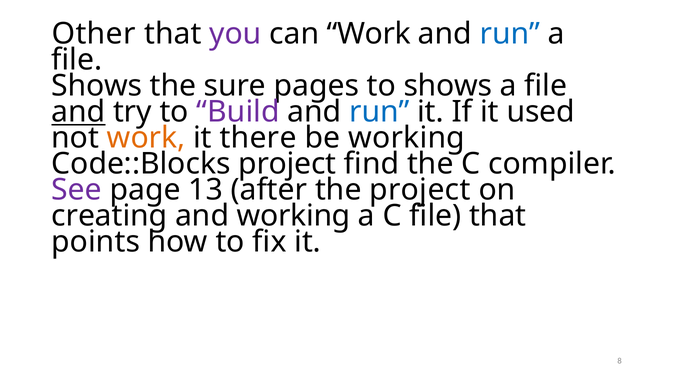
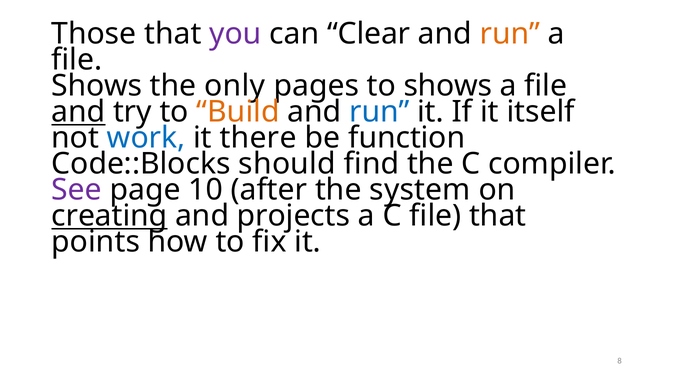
Other: Other -> Those
can Work: Work -> Clear
run at (510, 34) colour: blue -> orange
sure: sure -> only
Build colour: purple -> orange
used: used -> itself
work at (146, 138) colour: orange -> blue
be working: working -> function
Code::Blocks project: project -> should
13: 13 -> 10
the project: project -> system
creating underline: none -> present
and working: working -> projects
